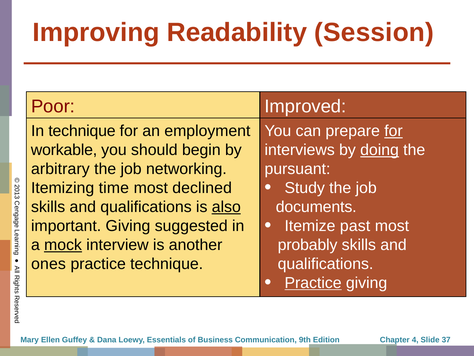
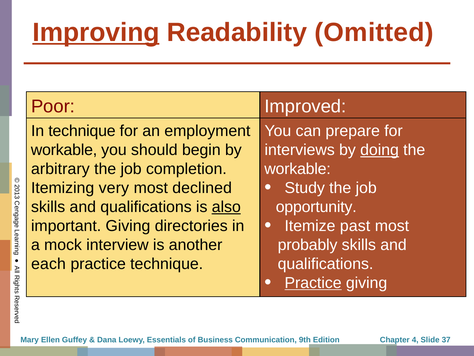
Improving underline: none -> present
Session: Session -> Omitted
for at (393, 131) underline: present -> none
networking: networking -> completion
pursuant at (297, 169): pursuant -> workable
time: time -> very
documents: documents -> opportunity
suggested: suggested -> directories
mock underline: present -> none
ones: ones -> each
